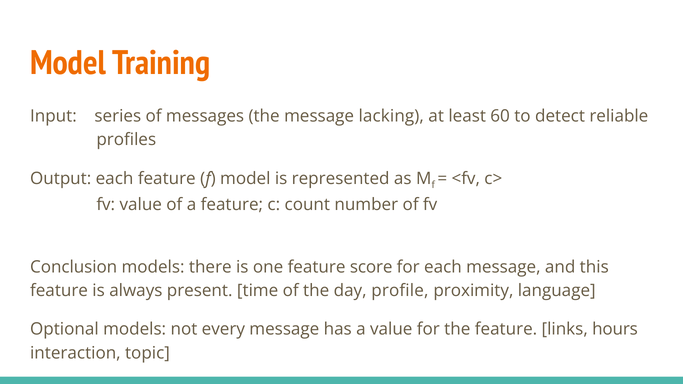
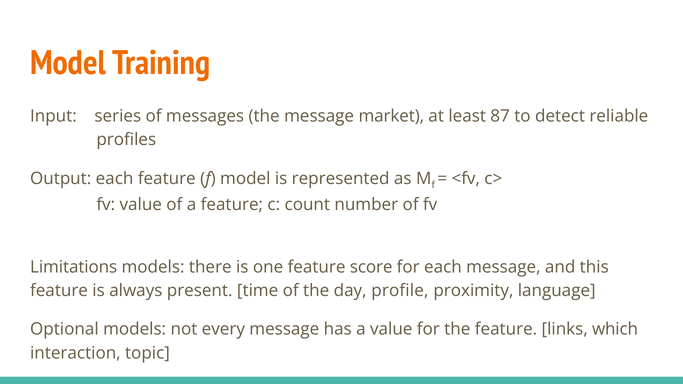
lacking: lacking -> market
60: 60 -> 87
Conclusion: Conclusion -> Limitations
hours: hours -> which
